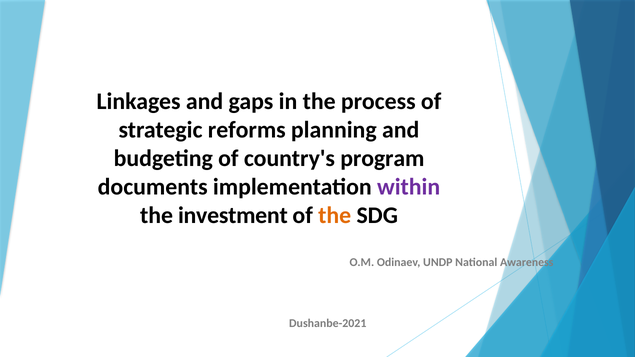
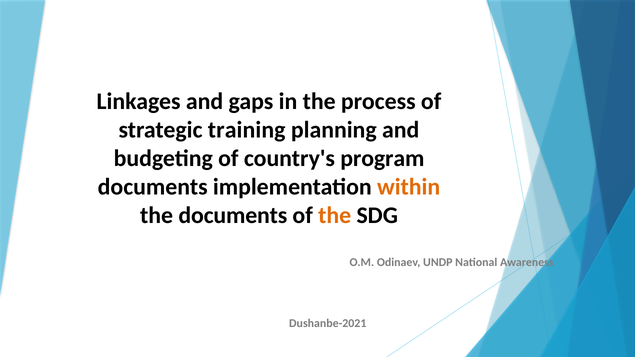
reforms: reforms -> training
within colour: purple -> orange
the investment: investment -> documents
